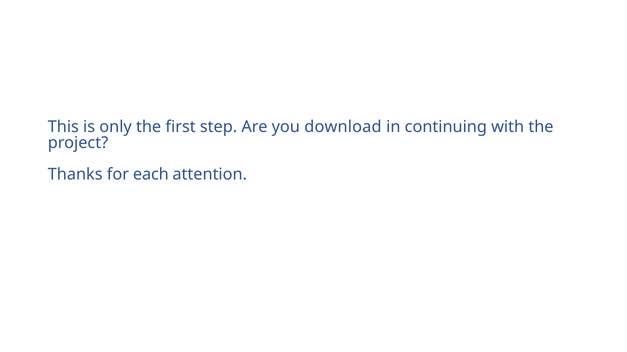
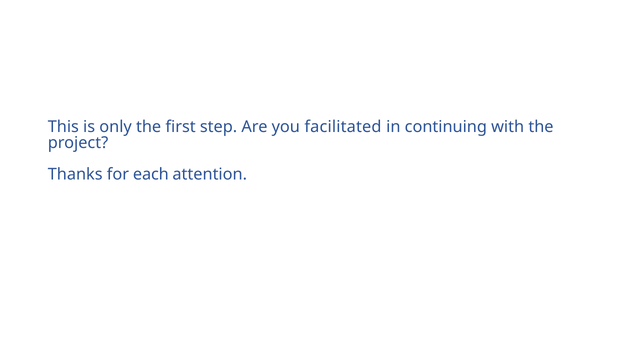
download: download -> facilitated
